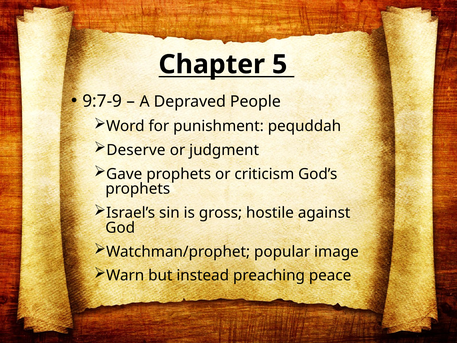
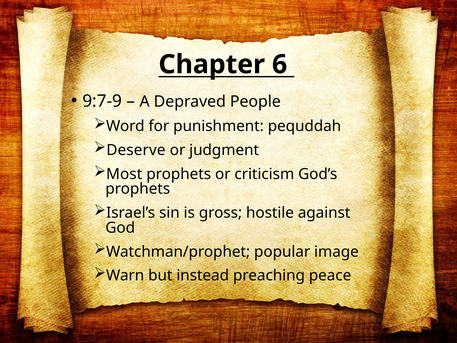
5: 5 -> 6
Gave: Gave -> Most
